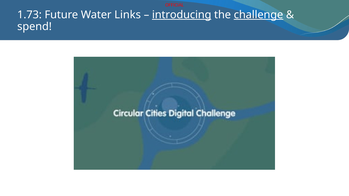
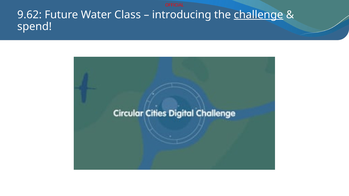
1.73: 1.73 -> 9.62
Links: Links -> Class
introducing underline: present -> none
